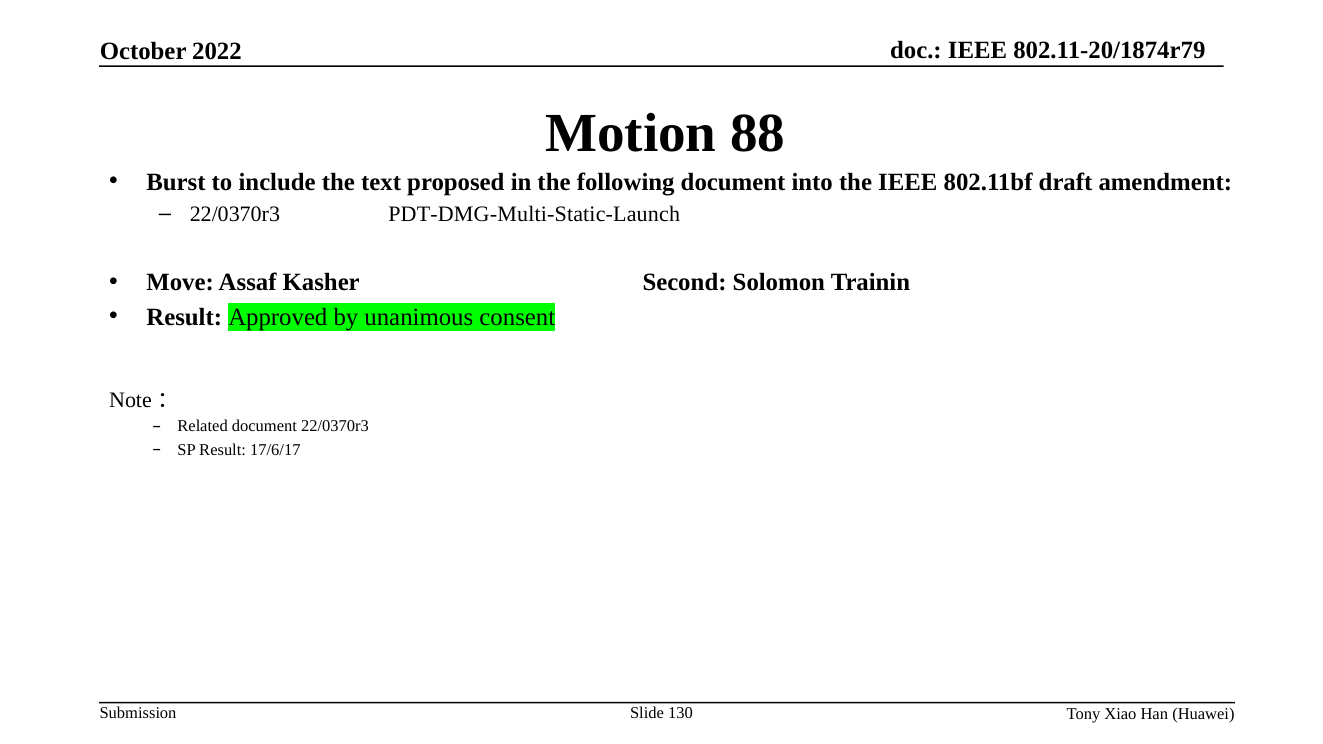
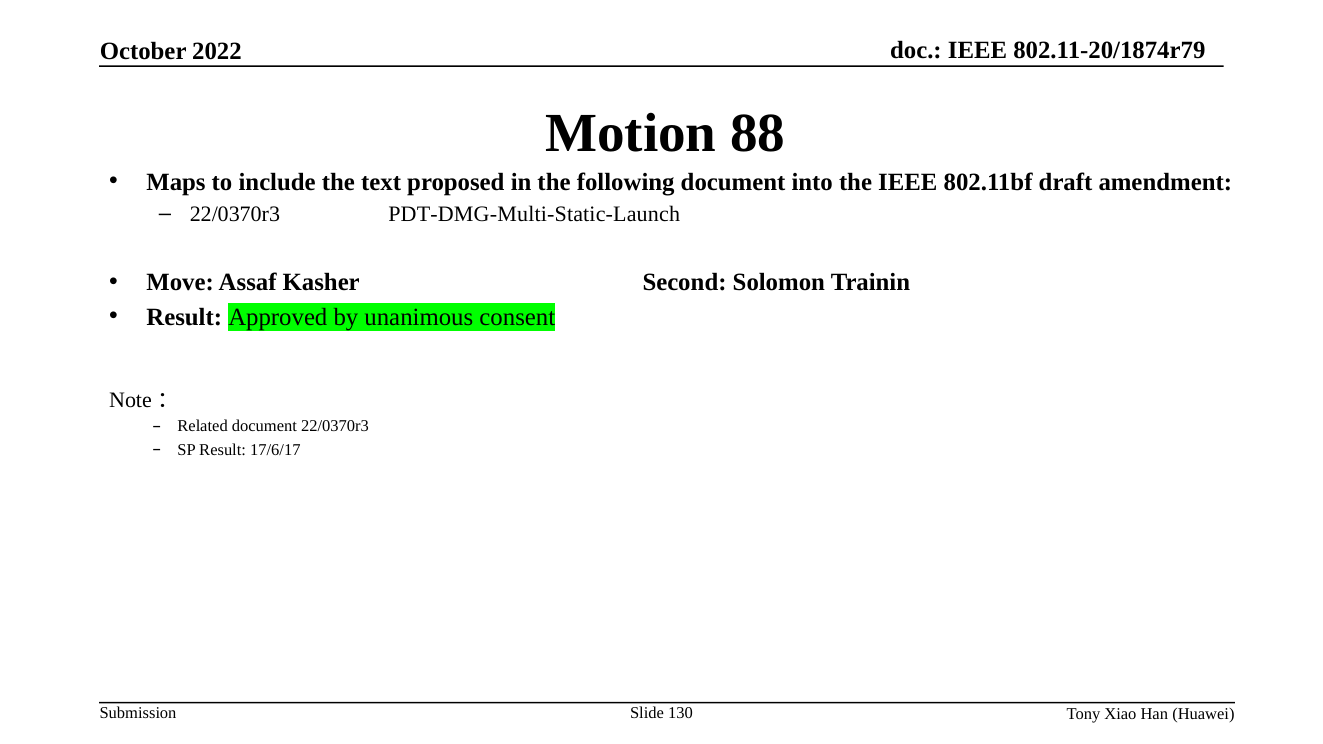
Burst: Burst -> Maps
